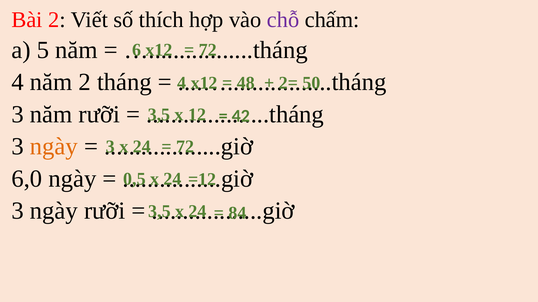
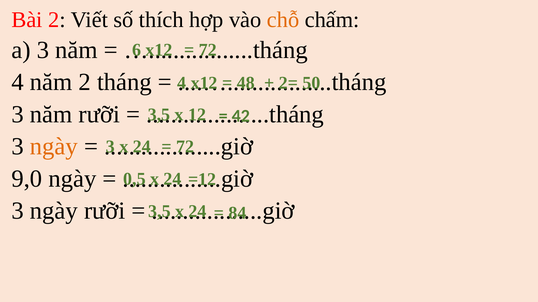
chỗ colour: purple -> orange
a 5: 5 -> 3
6,0: 6,0 -> 9,0
